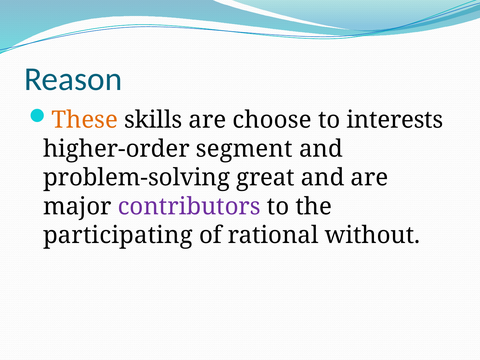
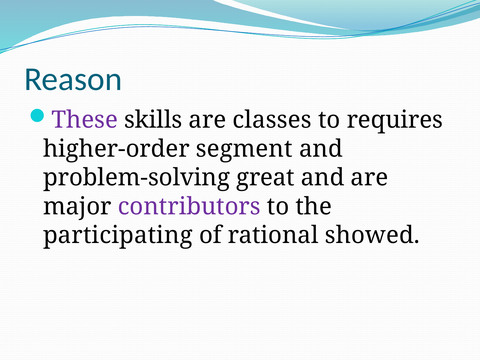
These colour: orange -> purple
choose: choose -> classes
interests: interests -> requires
without: without -> showed
